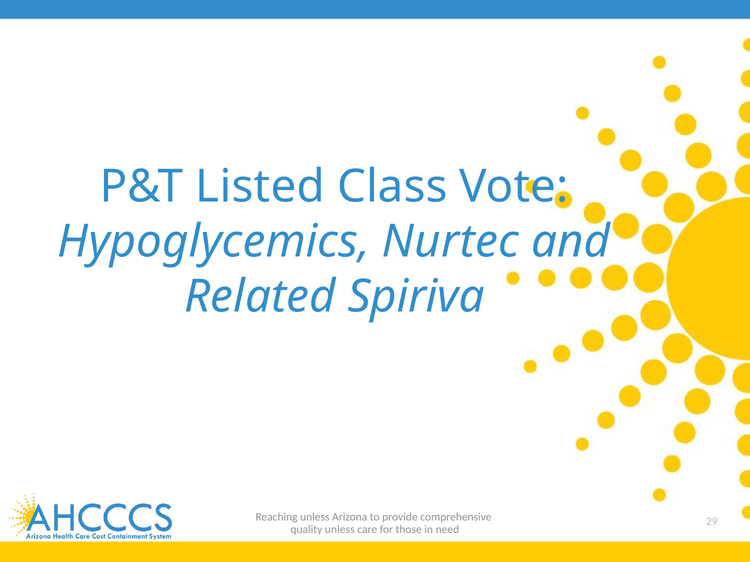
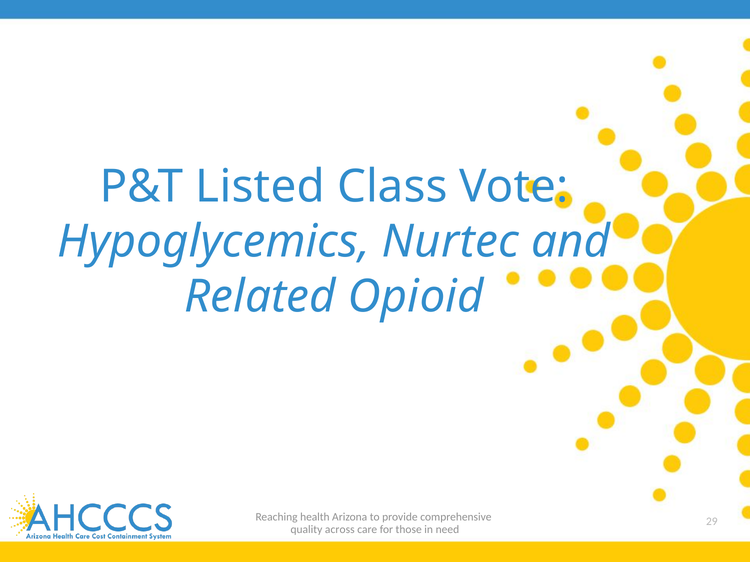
Spiriva: Spiriva -> Opioid
Reaching unless: unless -> health
quality unless: unless -> across
